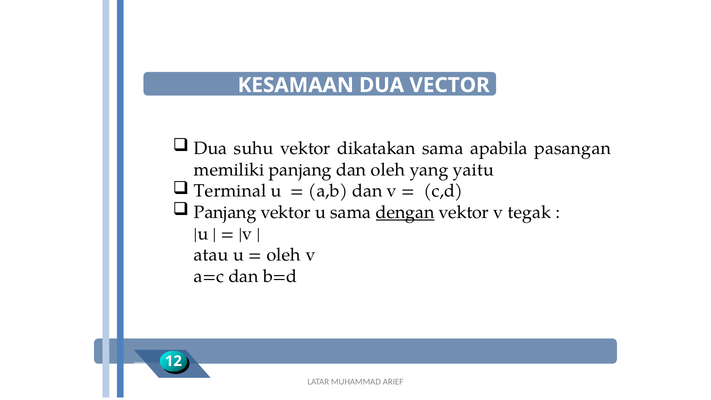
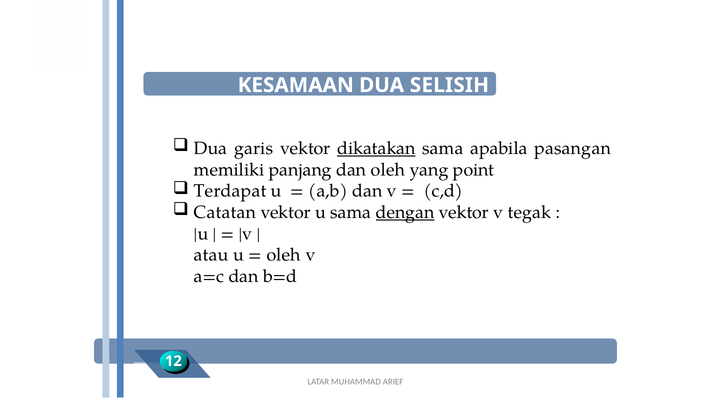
VECTOR: VECTOR -> SELISIH
suhu: suhu -> garis
dikatakan underline: none -> present
yaitu: yaitu -> point
Terminal: Terminal -> Terdapat
Panjang at (225, 212): Panjang -> Catatan
